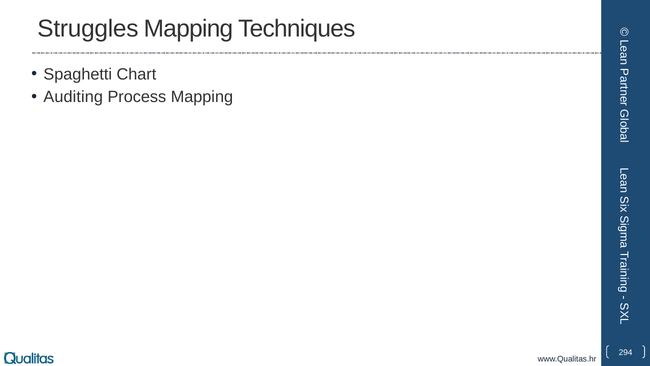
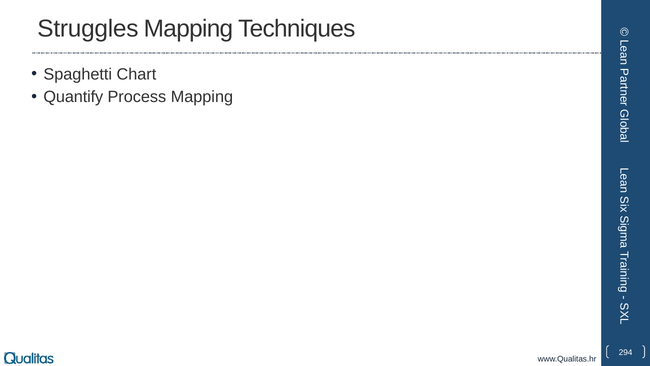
Auditing: Auditing -> Quantify
